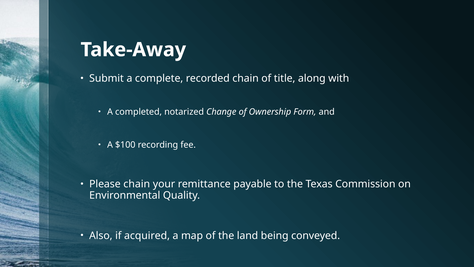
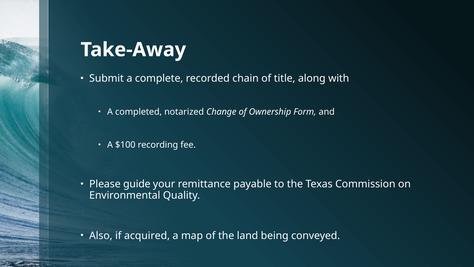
Please chain: chain -> guide
